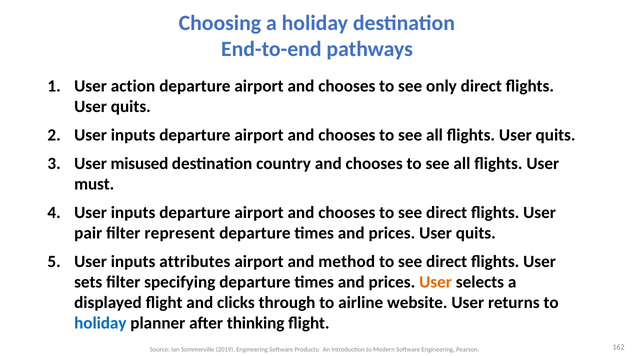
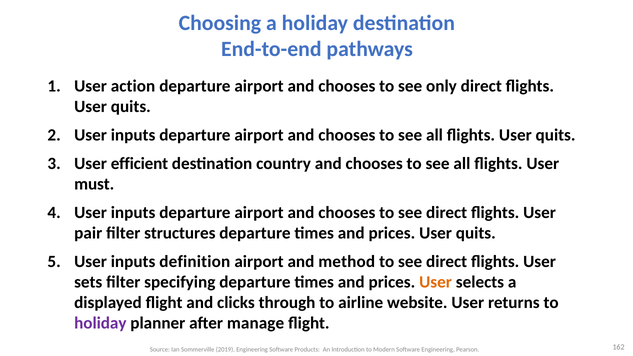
misused: misused -> efficient
represent: represent -> structures
attributes: attributes -> definition
holiday at (100, 323) colour: blue -> purple
thinking: thinking -> manage
